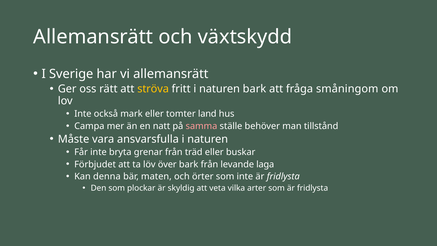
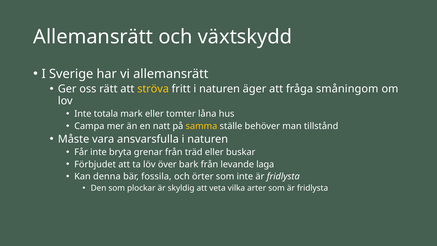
naturen bark: bark -> äger
också: också -> totala
land: land -> låna
samma colour: pink -> yellow
maten: maten -> fossila
